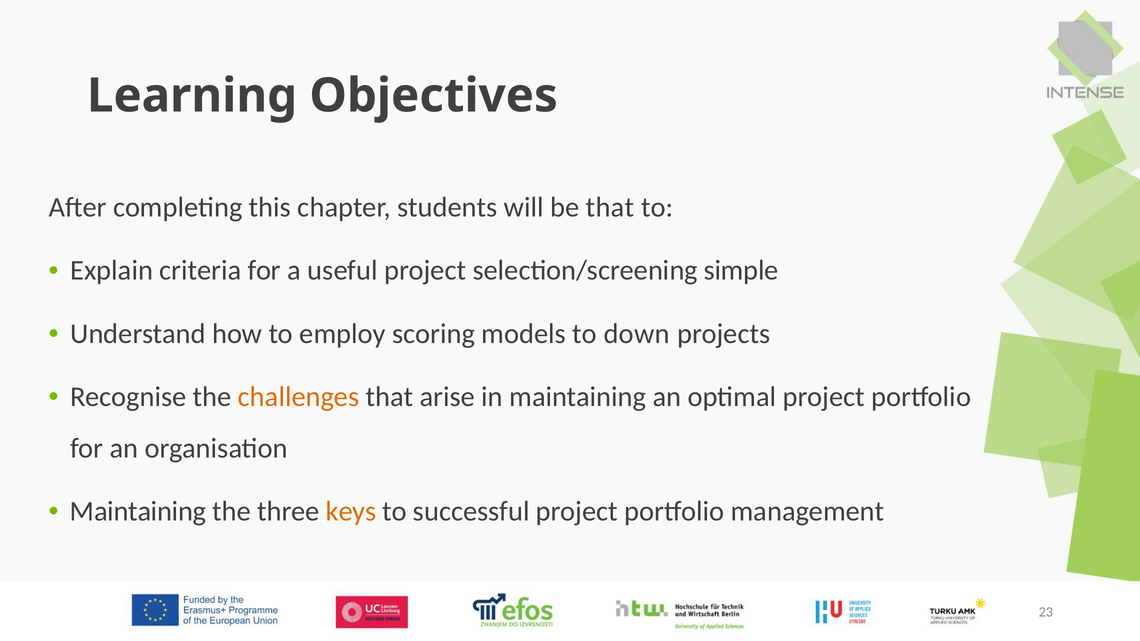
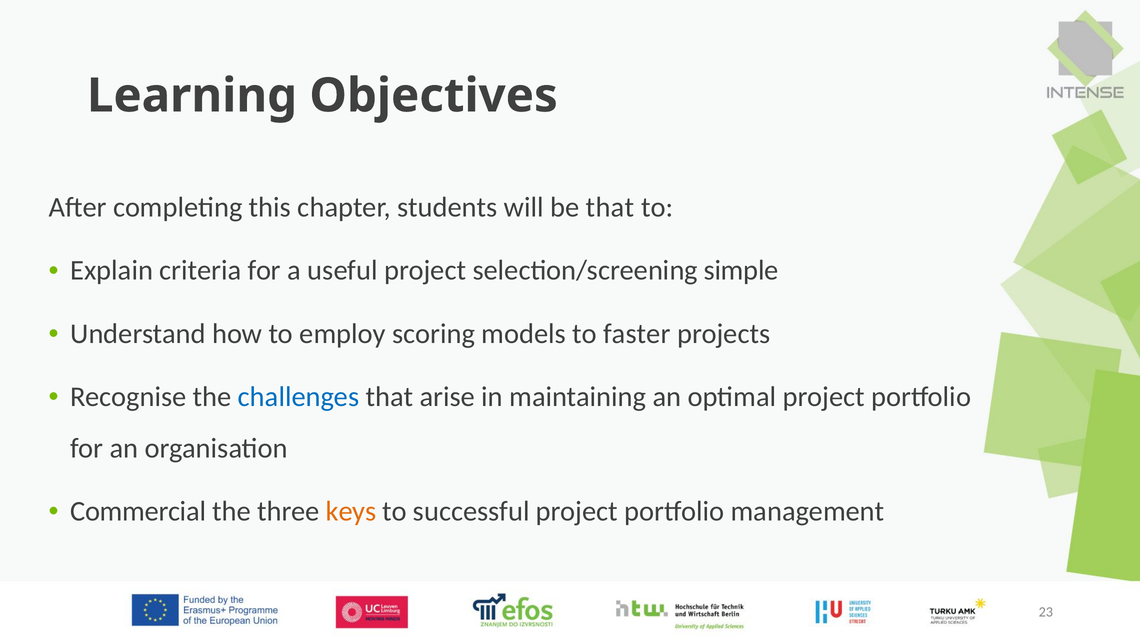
down: down -> faster
challenges colour: orange -> blue
Maintaining at (138, 512): Maintaining -> Commercial
